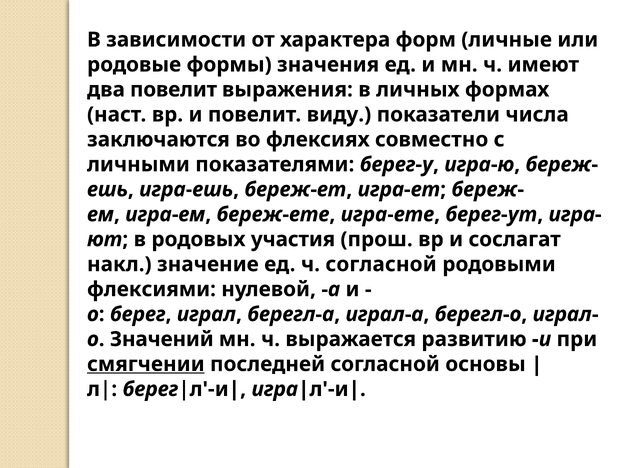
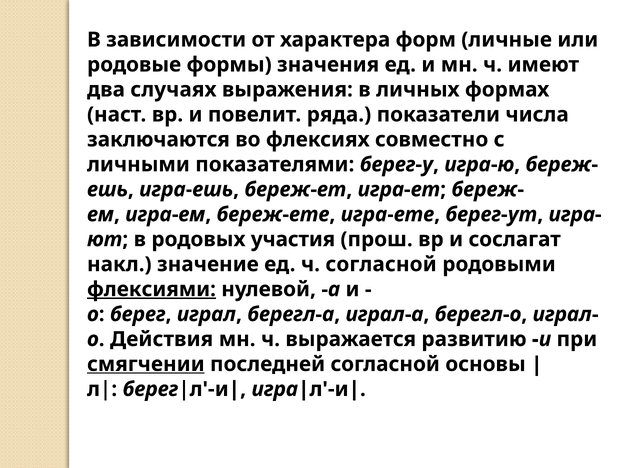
два повелит: повелит -> случаях
виду: виду -> ряда
флексиями underline: none -> present
Значений: Значений -> Действия
